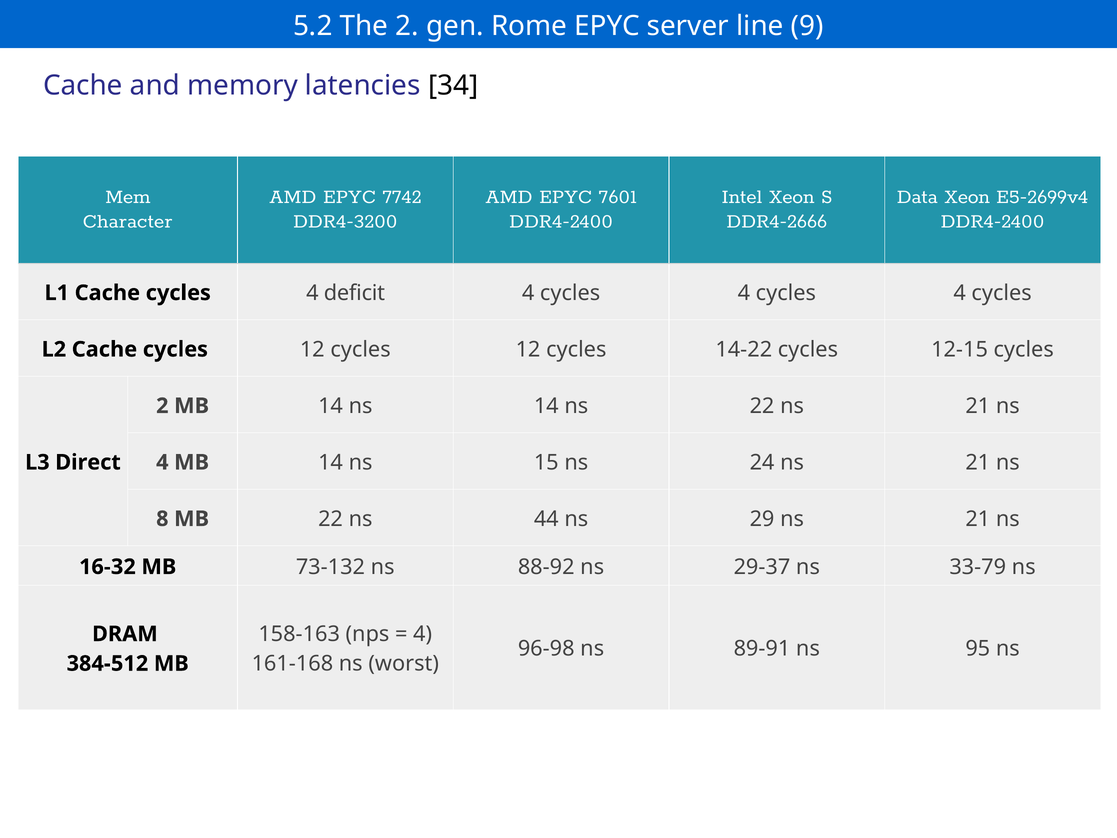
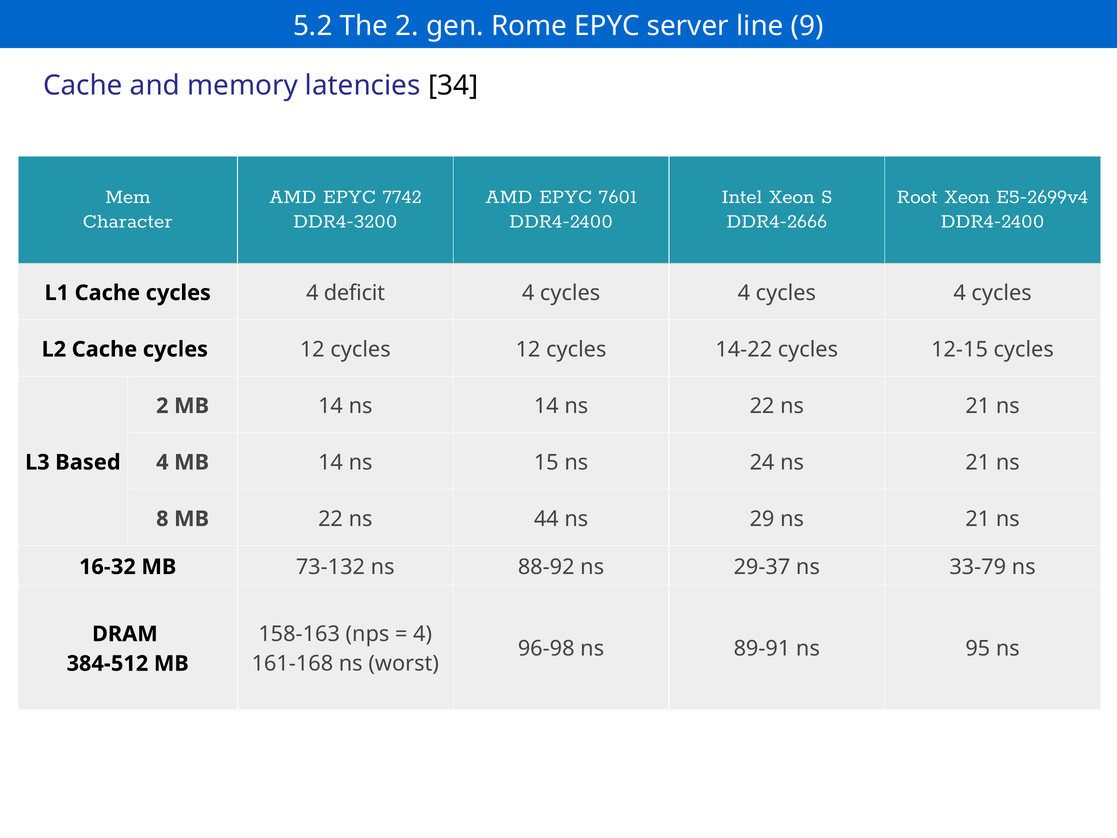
Data: Data -> Root
Direct: Direct -> Based
